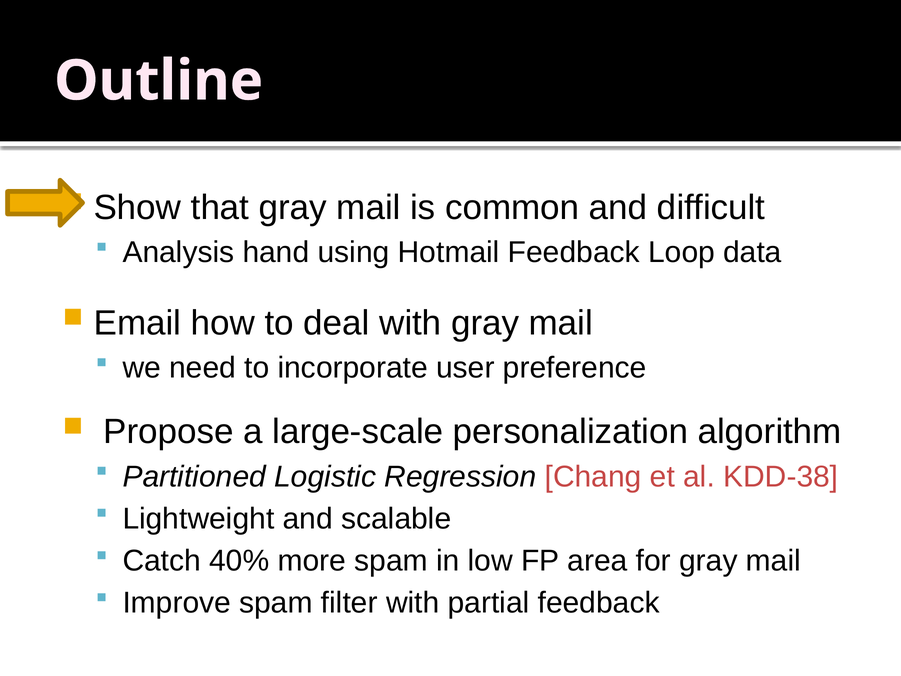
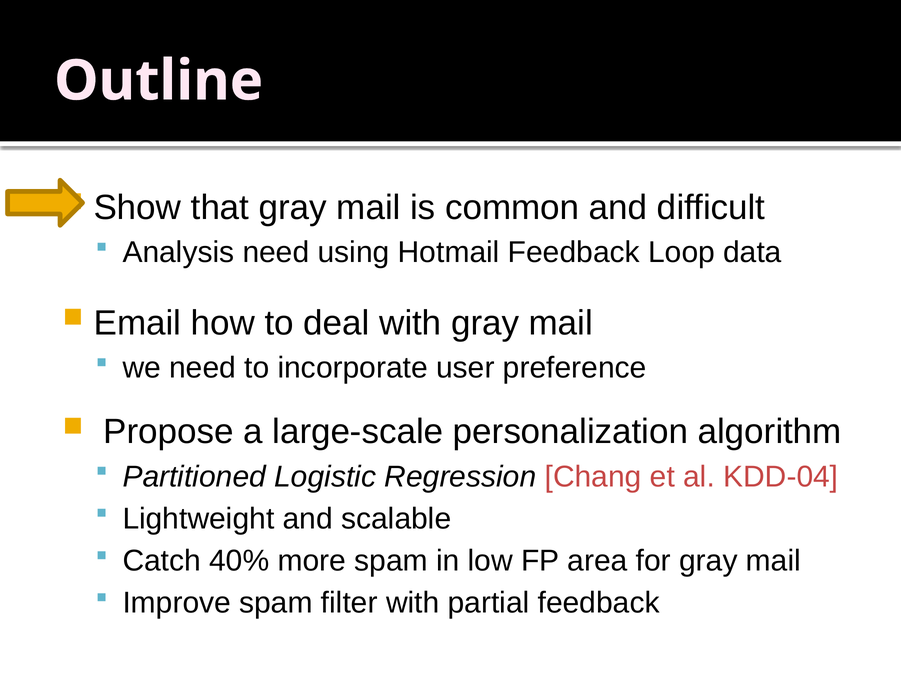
Analysis hand: hand -> need
KDD-38: KDD-38 -> KDD-04
